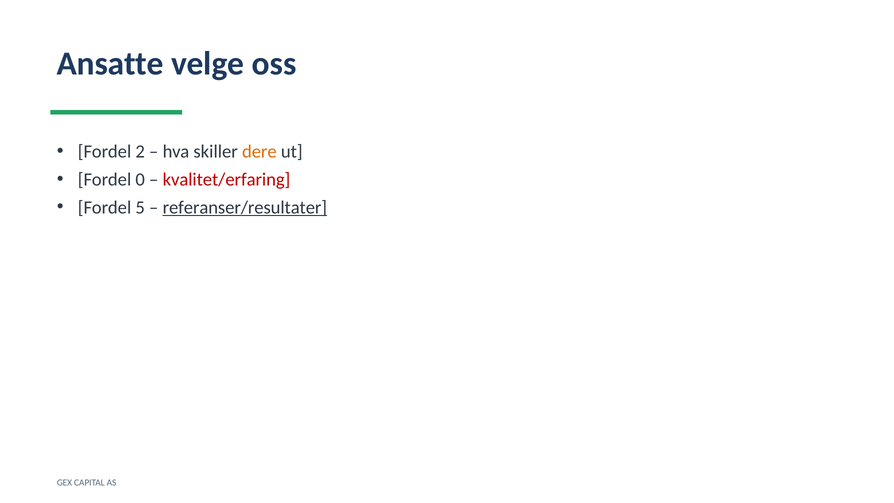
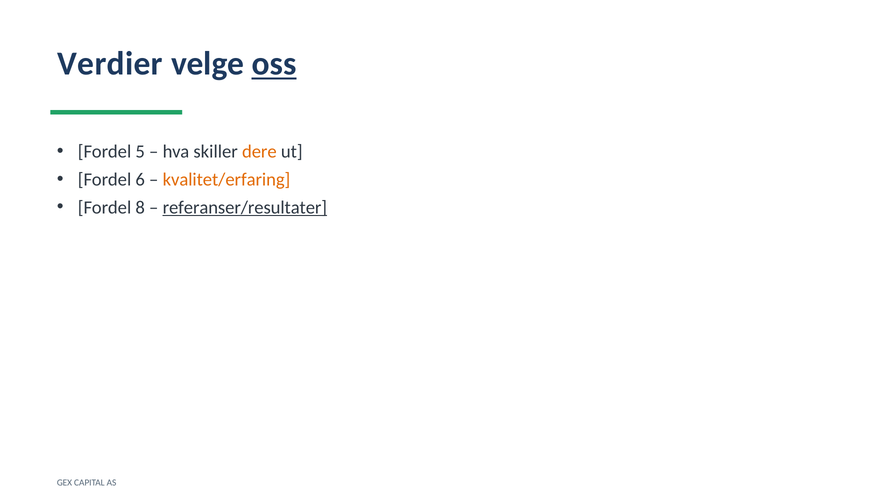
Ansatte: Ansatte -> Verdier
oss underline: none -> present
2: 2 -> 5
0: 0 -> 6
kvalitet/erfaring colour: red -> orange
5: 5 -> 8
